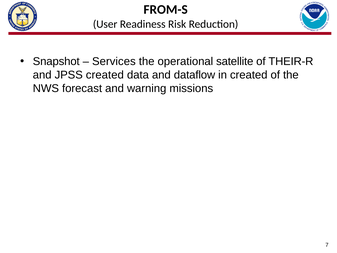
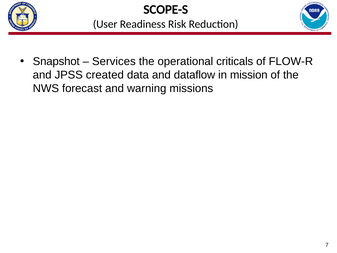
FROM-S: FROM-S -> SCOPE-S
satellite: satellite -> criticals
THEIR-R: THEIR-R -> FLOW-R
in created: created -> mission
